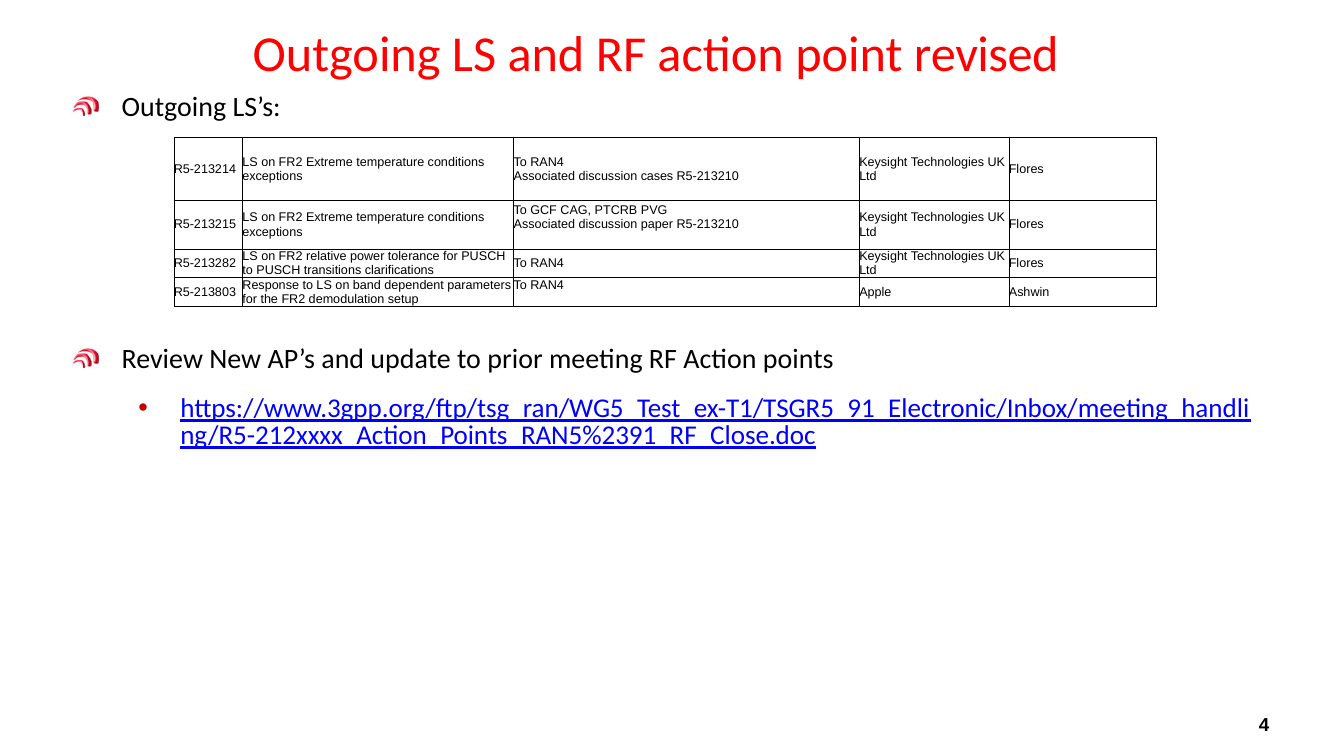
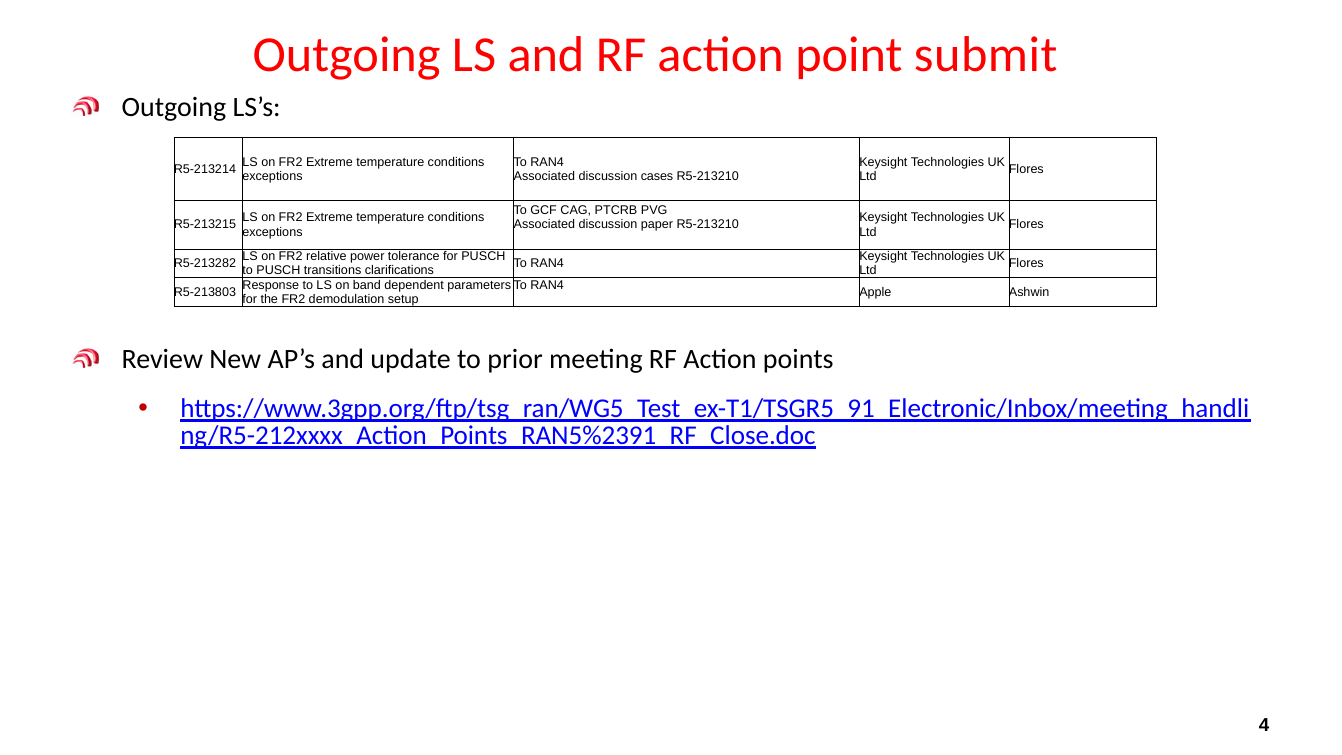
revised: revised -> submit
